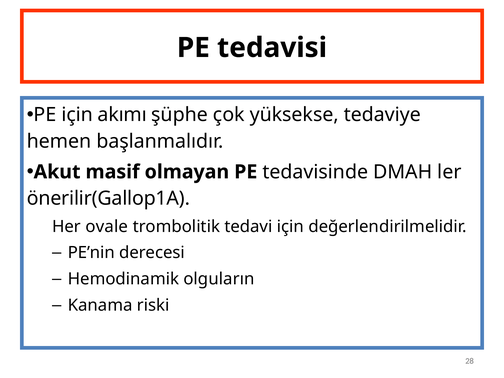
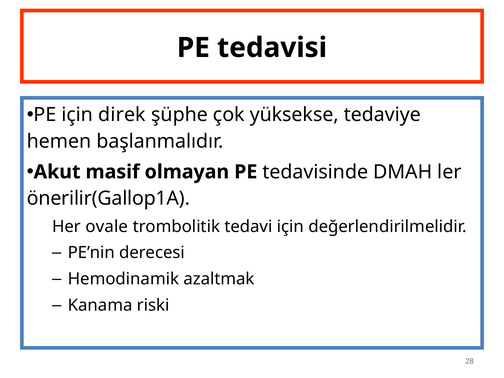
akımı: akımı -> direk
olguların: olguların -> azaltmak
